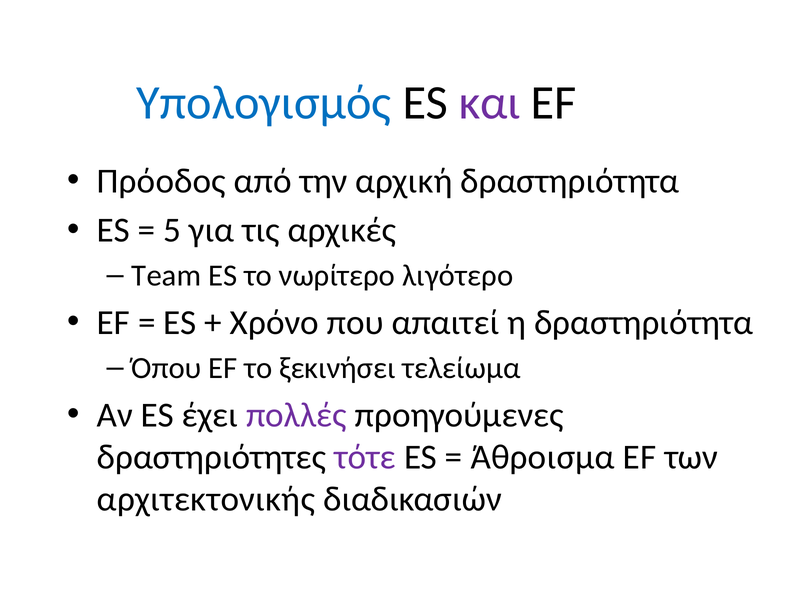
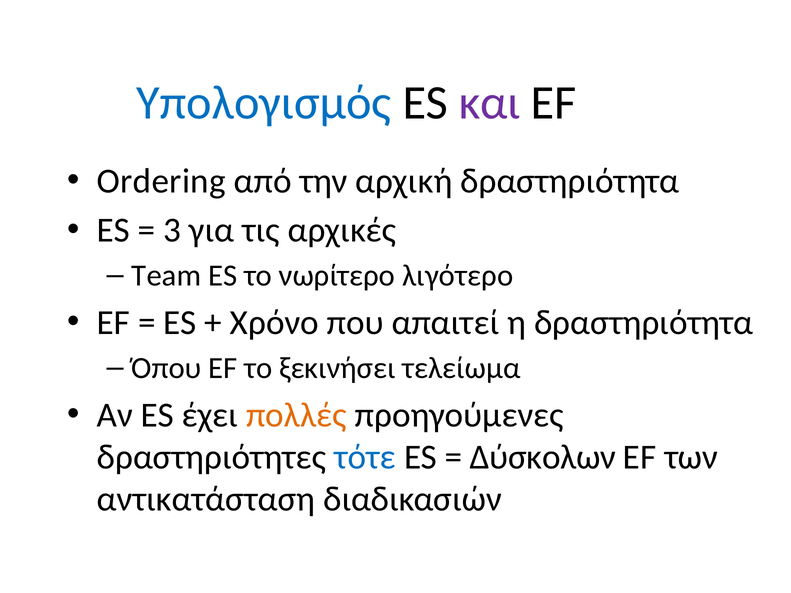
Πρόοδος: Πρόοδος -> Ordering
5: 5 -> 3
πολλές colour: purple -> orange
τότε colour: purple -> blue
Άθροισμα: Άθροισμα -> Δύσκολων
αρχιτεκτονικής: αρχιτεκτονικής -> αντικατάσταση
